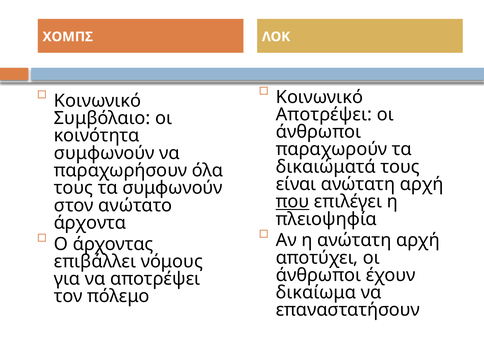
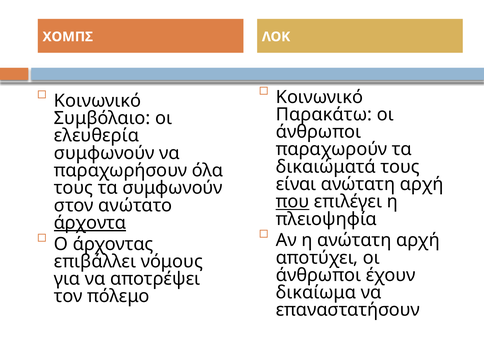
Αποτρέψει at (324, 114): Αποτρέψει -> Παρακάτω
κοινότητα: κοινότητα -> ελευθερία
άρχοντα underline: none -> present
